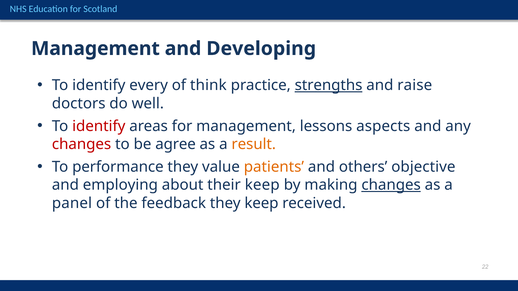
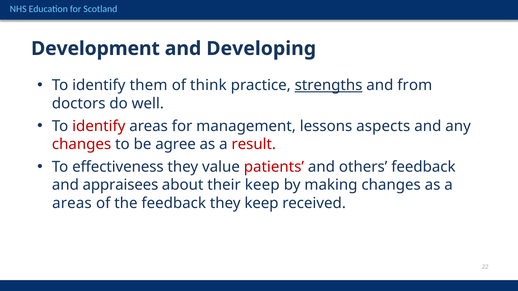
Management at (95, 49): Management -> Development
every: every -> them
raise: raise -> from
result colour: orange -> red
performance: performance -> effectiveness
patients colour: orange -> red
others objective: objective -> feedback
employing: employing -> appraisees
changes at (391, 185) underline: present -> none
panel at (72, 203): panel -> areas
